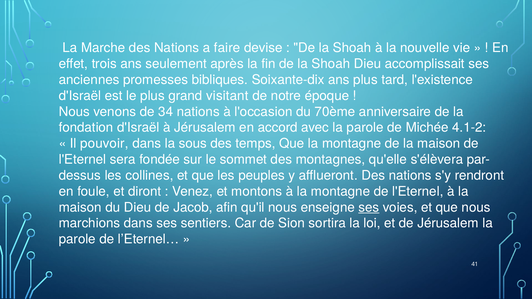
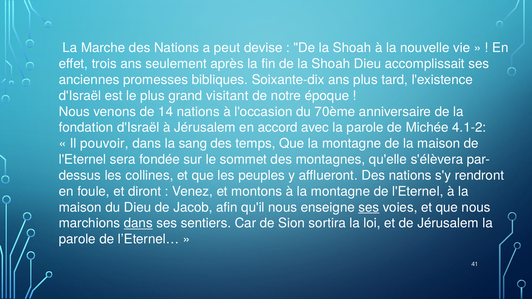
faire: faire -> peut
34: 34 -> 14
sous: sous -> sang
dans at (138, 223) underline: none -> present
